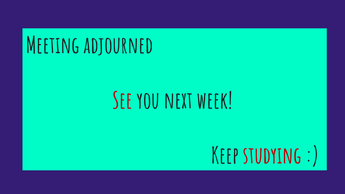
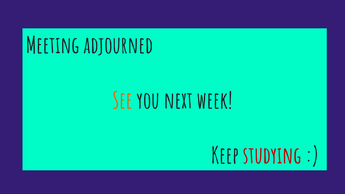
See colour: red -> orange
